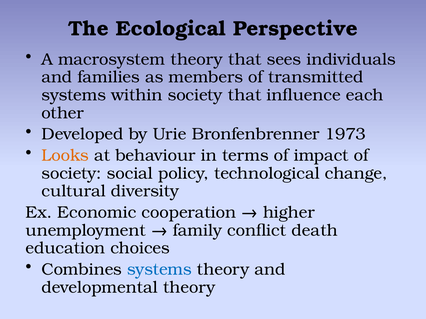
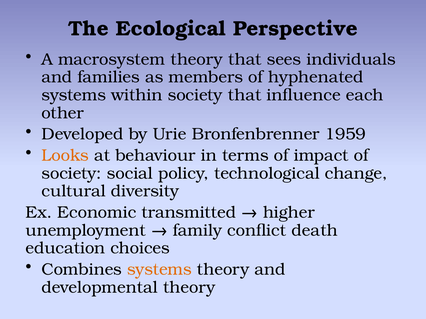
transmitted: transmitted -> hyphenated
1973: 1973 -> 1959
cooperation: cooperation -> transmitted
systems at (159, 270) colour: blue -> orange
